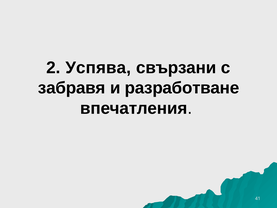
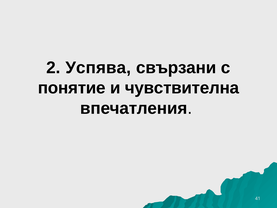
забравя: забравя -> понятие
разработване: разработване -> чувствителна
